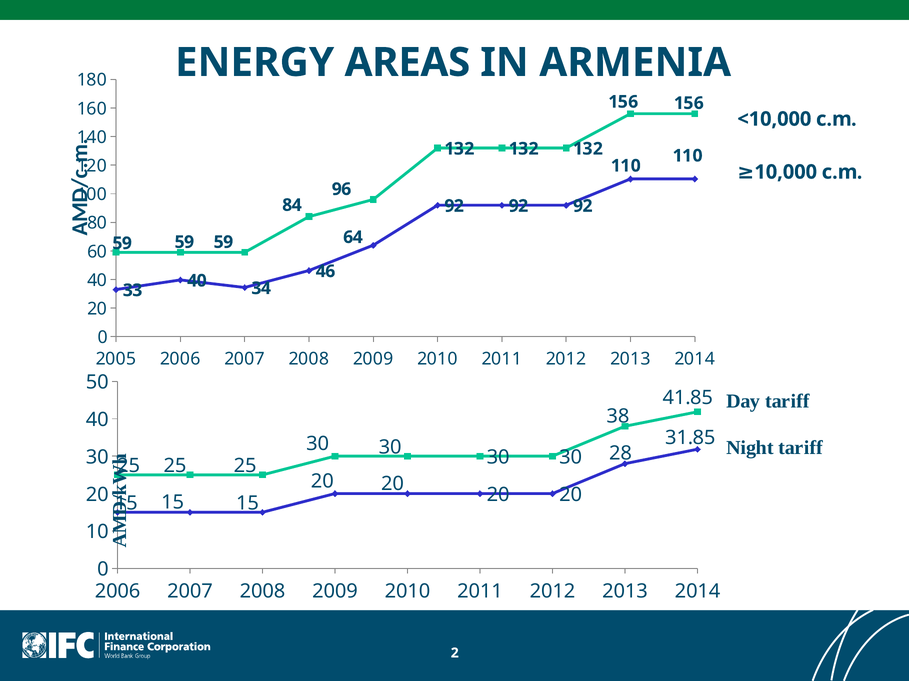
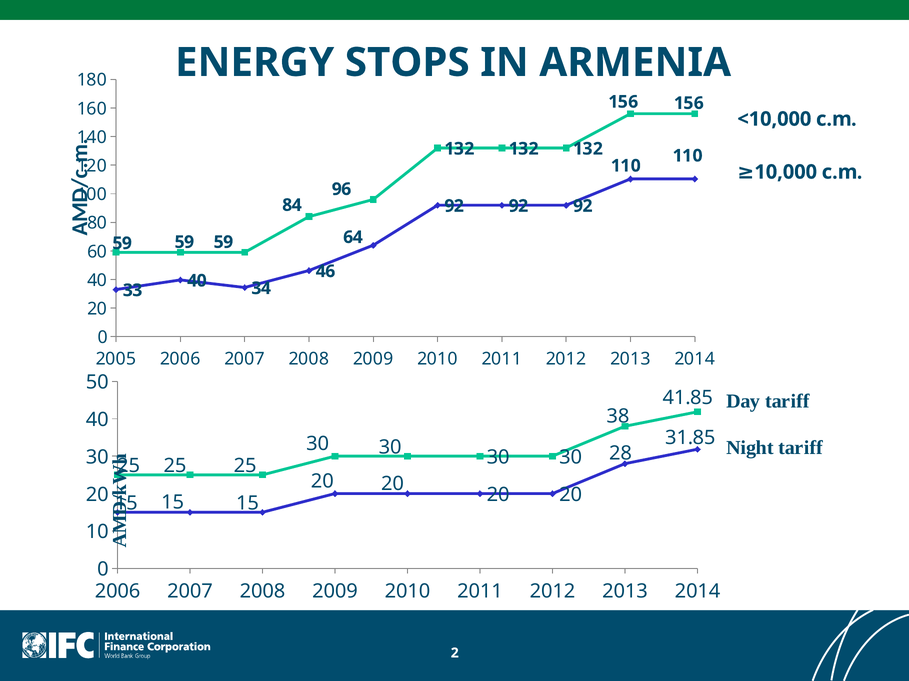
AREAS: AREAS -> STOPS
